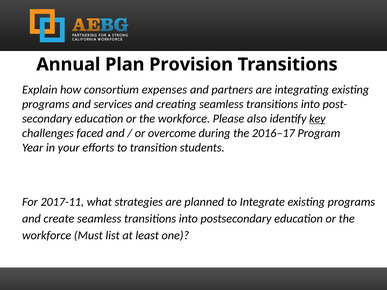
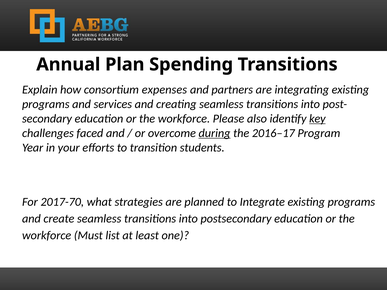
Provision: Provision -> Spending
during underline: none -> present
2017-11: 2017-11 -> 2017-70
